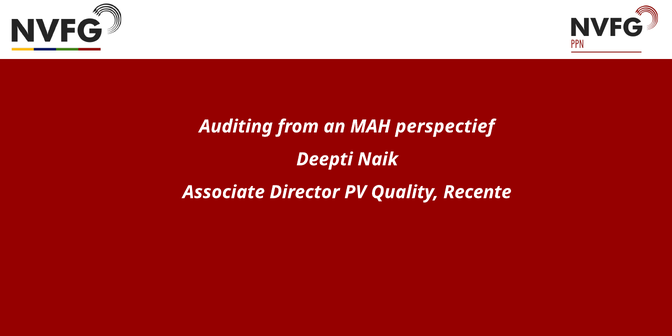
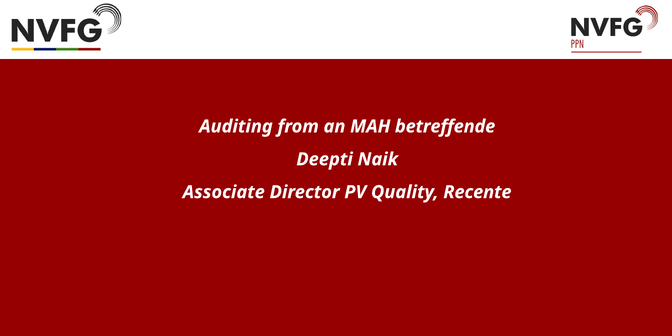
perspectief: perspectief -> betreffende
